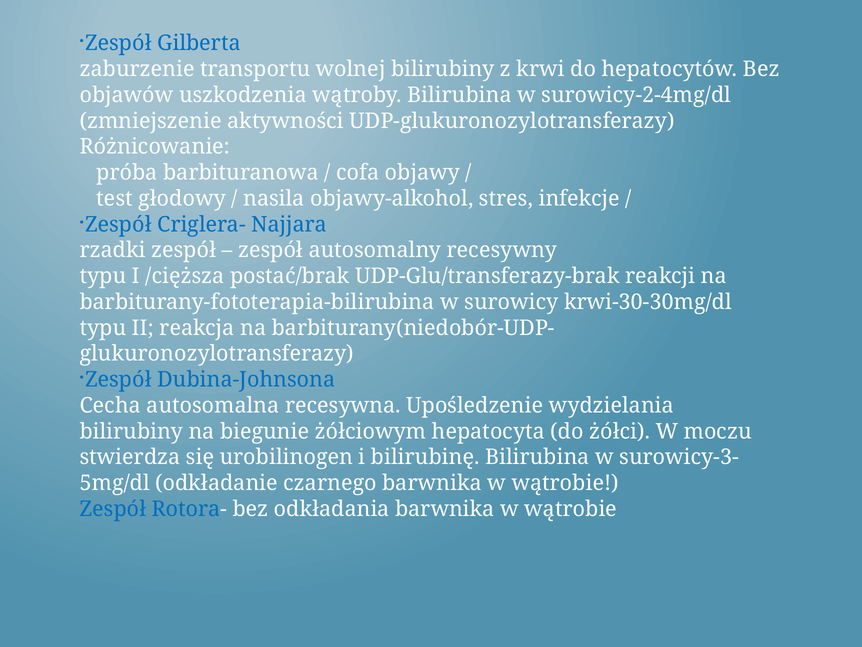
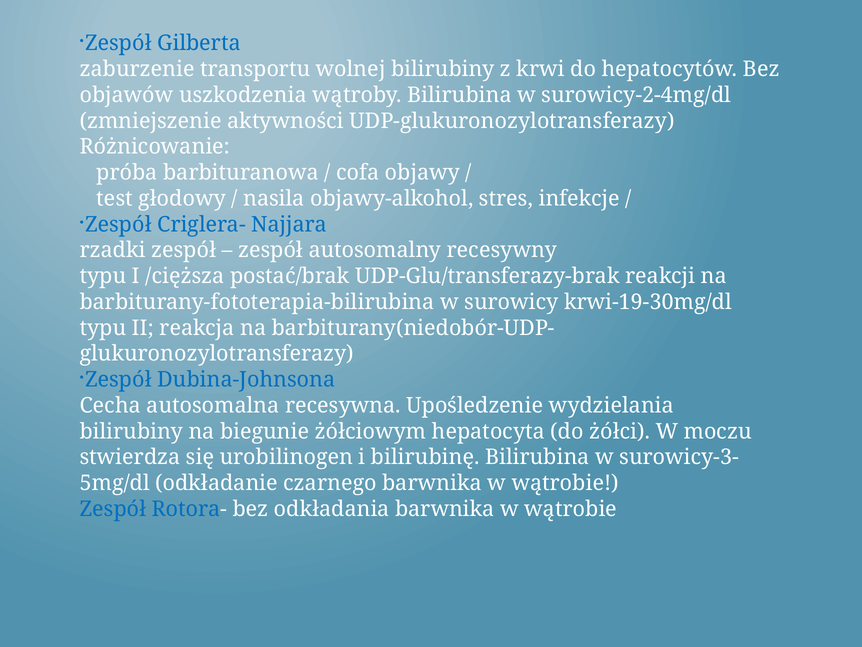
krwi-30-30mg/dl: krwi-30-30mg/dl -> krwi-19-30mg/dl
